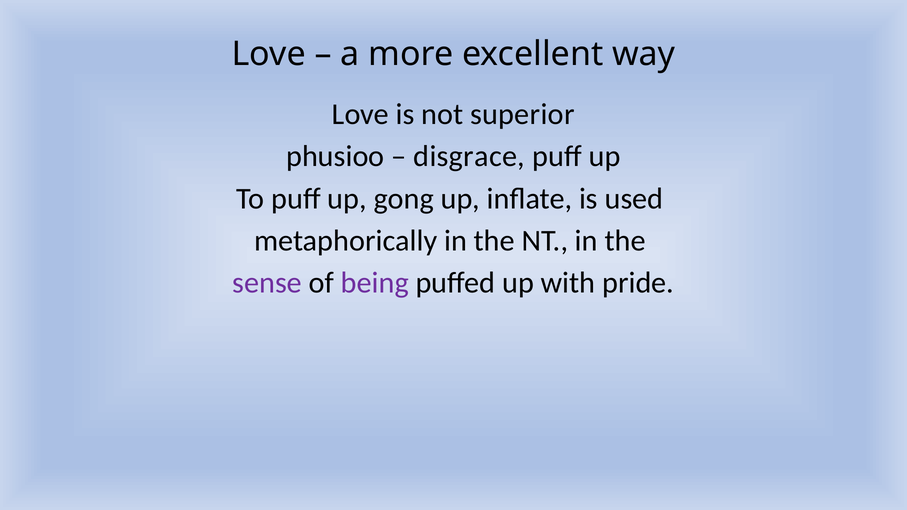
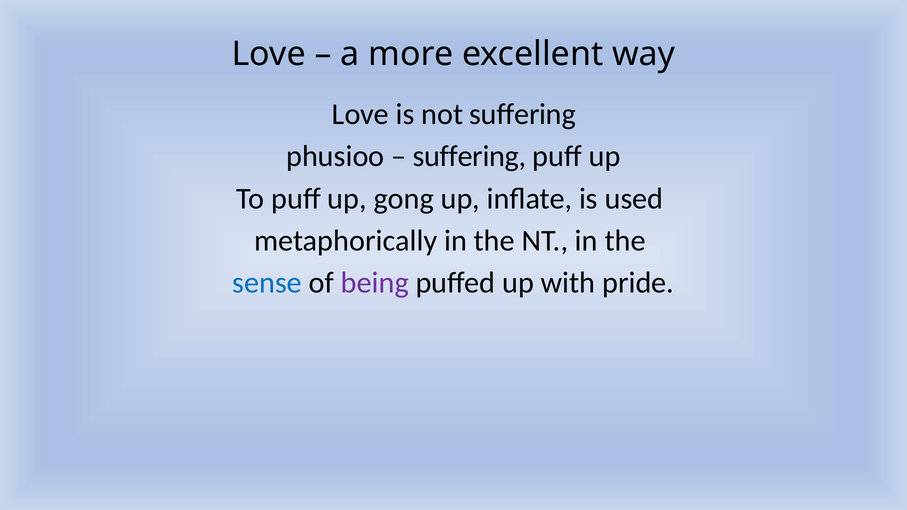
not superior: superior -> suffering
disgrace at (469, 157): disgrace -> suffering
sense colour: purple -> blue
